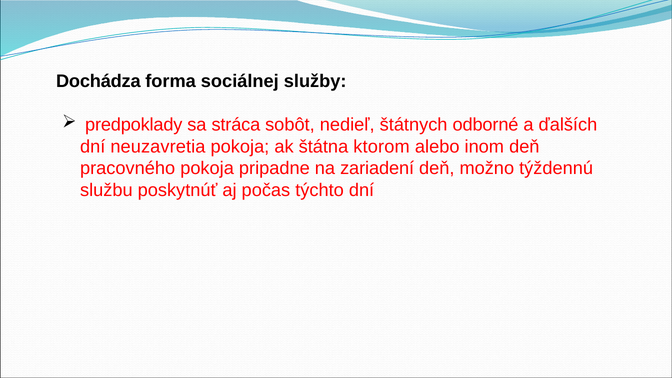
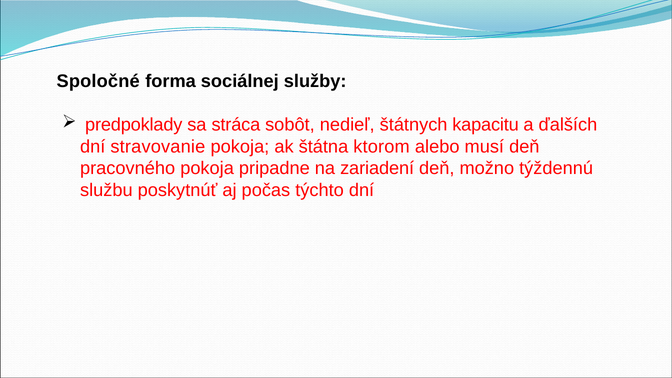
Dochádza: Dochádza -> Spoločné
odborné: odborné -> kapacitu
neuzavretia: neuzavretia -> stravovanie
inom: inom -> musí
